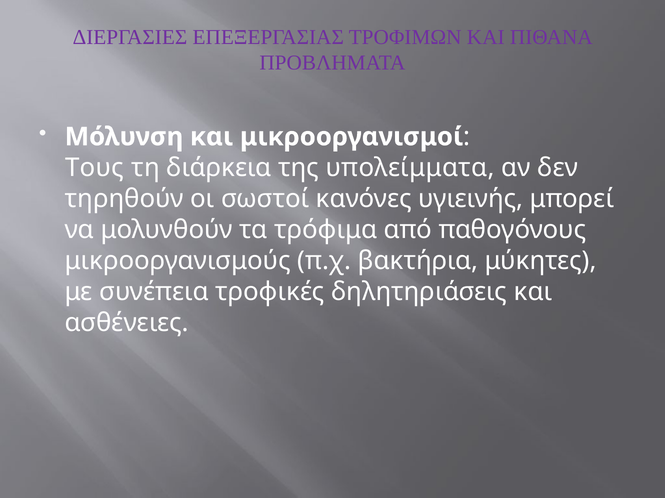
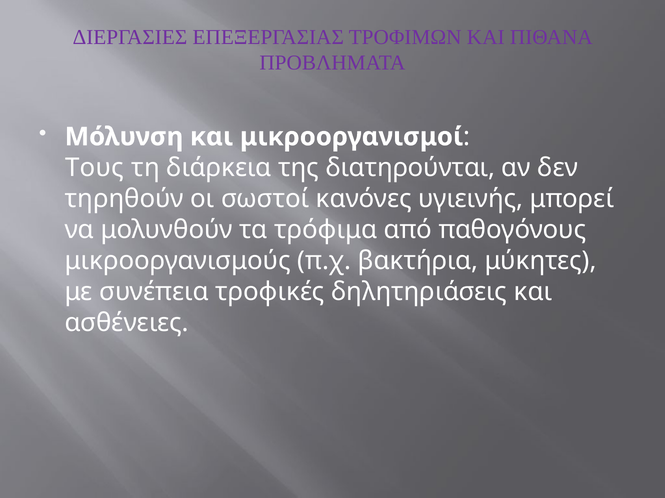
υπολείμματα: υπολείμματα -> διατηρούνται
